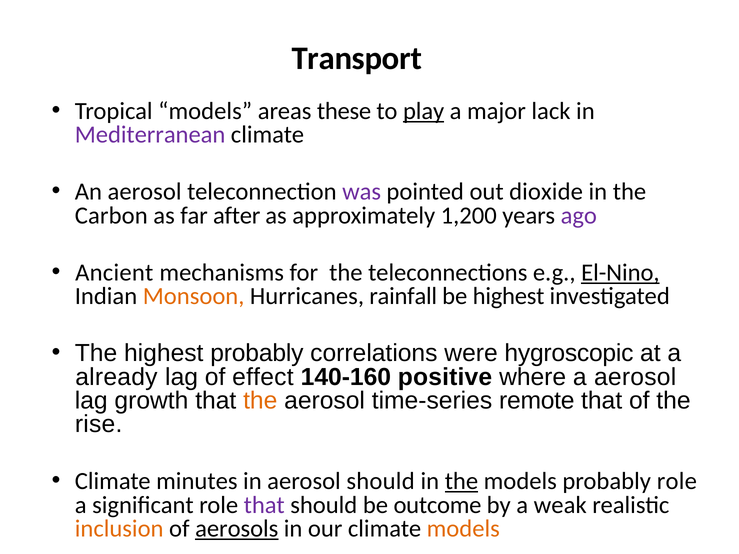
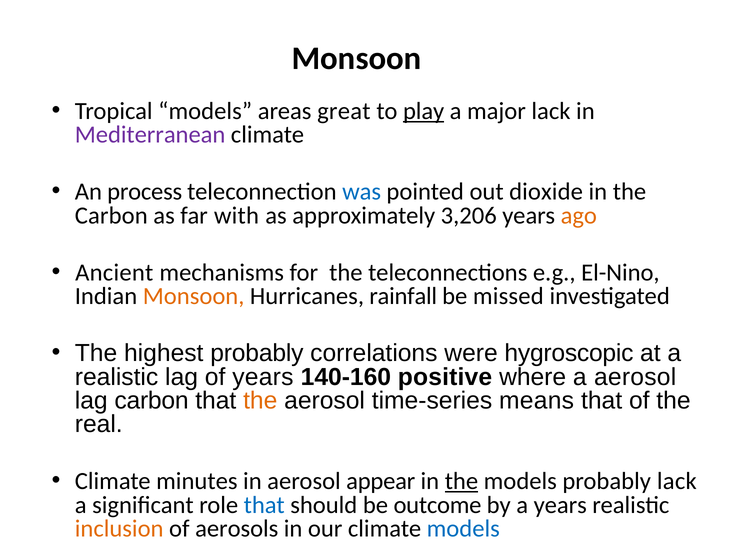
Transport at (357, 58): Transport -> Monsoon
these: these -> great
An aerosol: aerosol -> process
was colour: purple -> blue
after: after -> with
1,200: 1,200 -> 3,206
ago colour: purple -> orange
El-Nino underline: present -> none
be highest: highest -> missed
already at (116, 377): already -> realistic
of effect: effect -> years
lag growth: growth -> carbon
remote: remote -> means
rise: rise -> real
aerosol should: should -> appear
probably role: role -> lack
that at (264, 505) colour: purple -> blue
a weak: weak -> years
aerosols underline: present -> none
models at (463, 529) colour: orange -> blue
